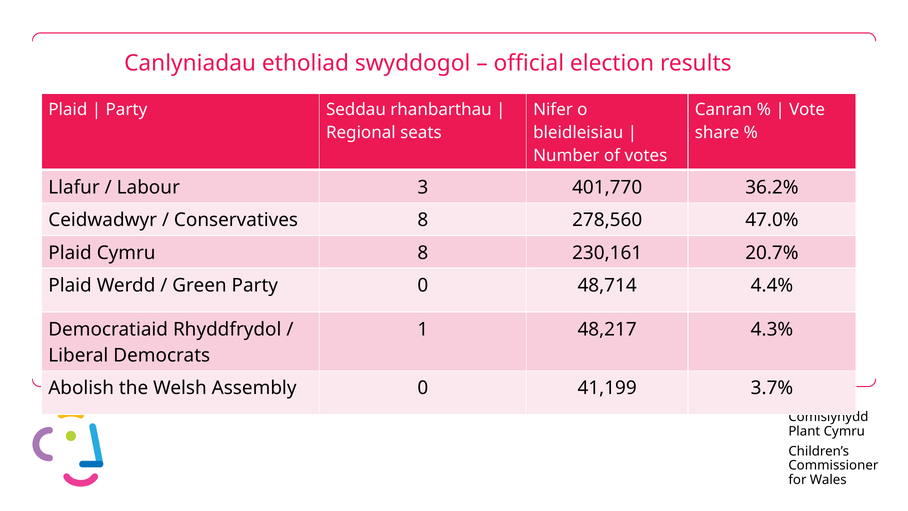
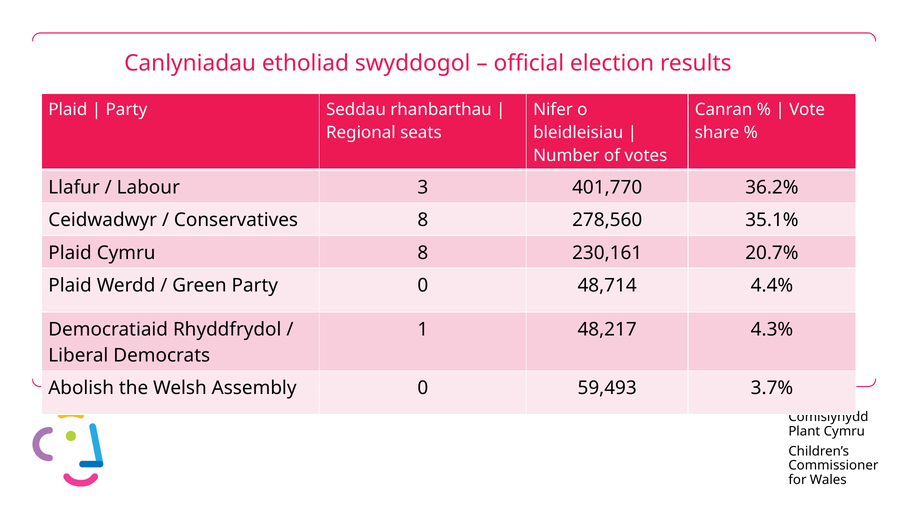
47.0%: 47.0% -> 35.1%
41,199: 41,199 -> 59,493
